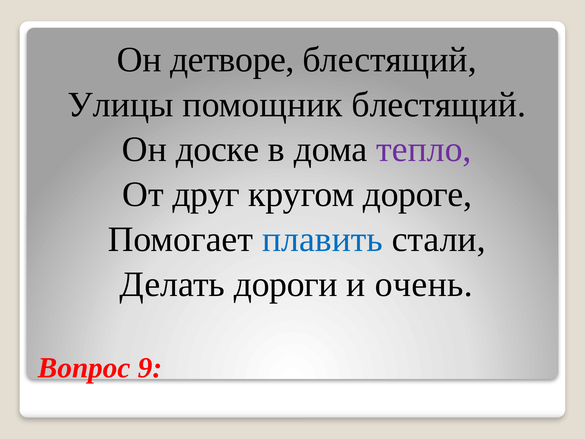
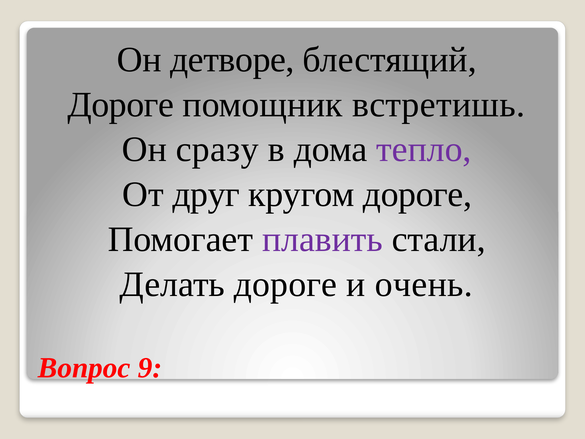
Улицы at (120, 104): Улицы -> Дороге
помощник блестящий: блестящий -> встретишь
доске: доске -> сразу
плавить colour: blue -> purple
Делать дороги: дороги -> дороге
